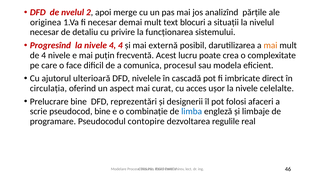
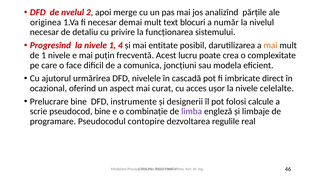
situații: situații -> număr
nivele 4: 4 -> 1
externă: externă -> entitate
de 4: 4 -> 1
procesul: procesul -> joncțiuni
ulterioară: ulterioară -> urmărirea
circulația: circulația -> ocazional
reprezentări: reprezentări -> instrumente
afaceri: afaceri -> calcule
limba colour: blue -> purple
